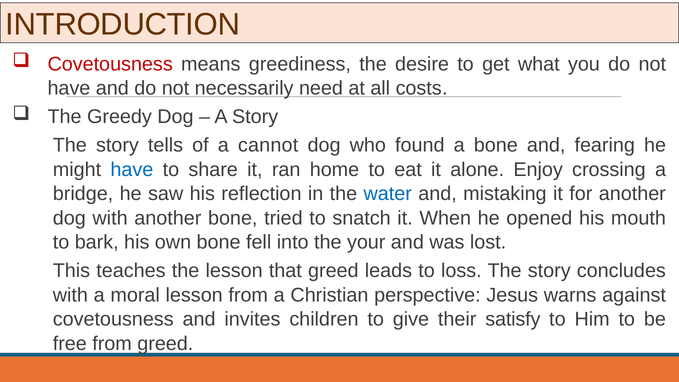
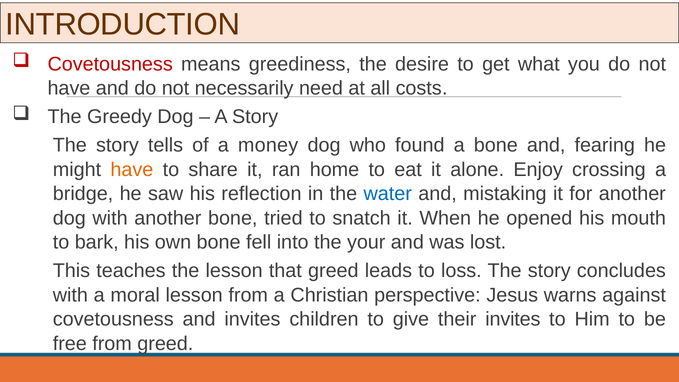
cannot: cannot -> money
have at (132, 170) colour: blue -> orange
their satisfy: satisfy -> invites
